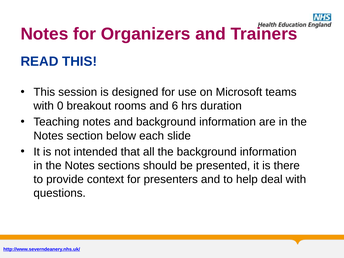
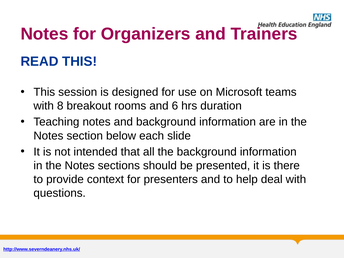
0: 0 -> 8
